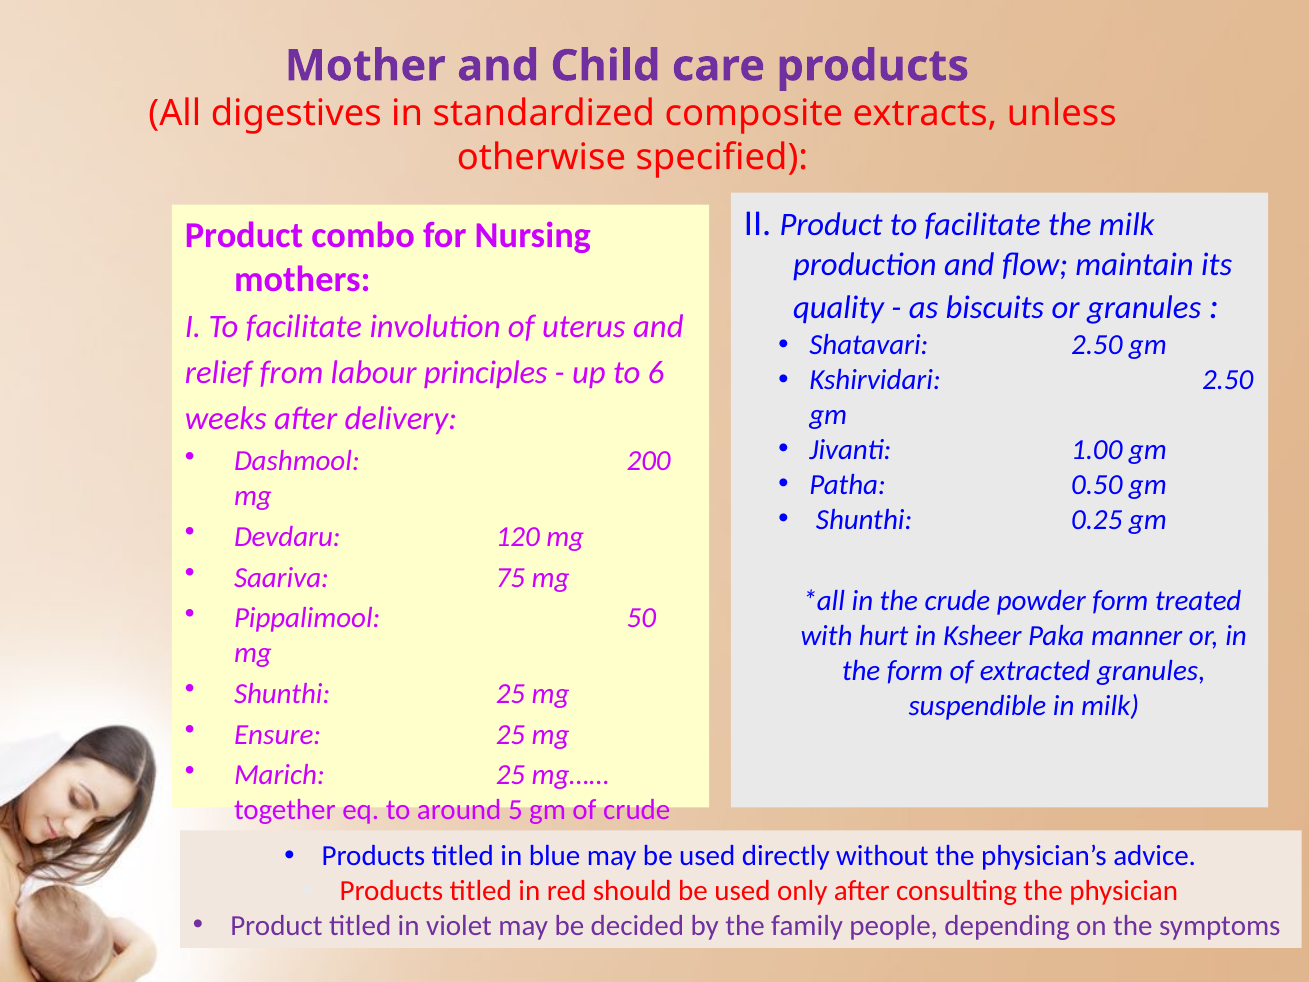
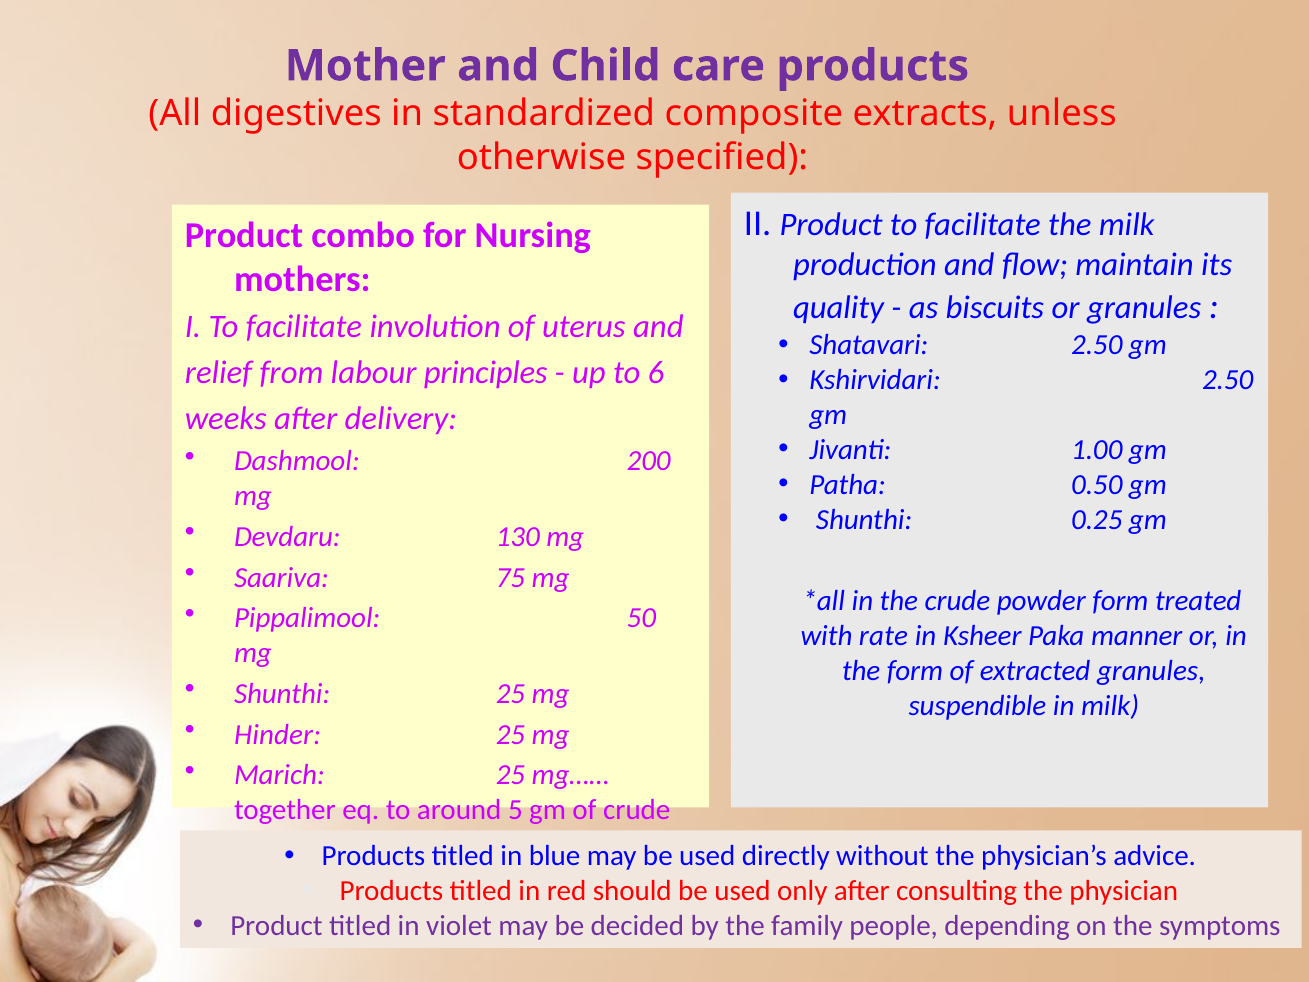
120: 120 -> 130
hurt: hurt -> rate
Ensure: Ensure -> Hinder
